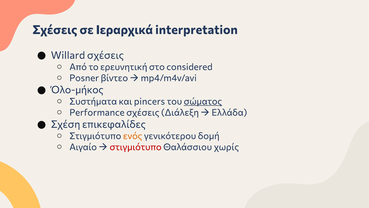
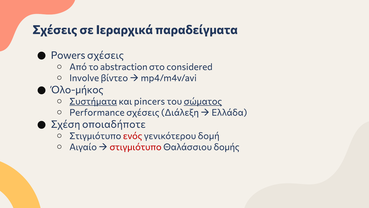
interpretation: interpretation -> παραδείγματα
Willard: Willard -> Powers
ερευνητική: ερευνητική -> abstraction
Posner: Posner -> Involve
Συστήματα underline: none -> present
επικεφαλίδες: επικεφαλίδες -> οποιαδήποτε
ενός colour: orange -> red
χωρίς: χωρίς -> δομής
